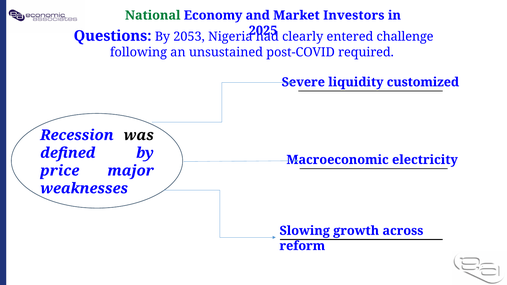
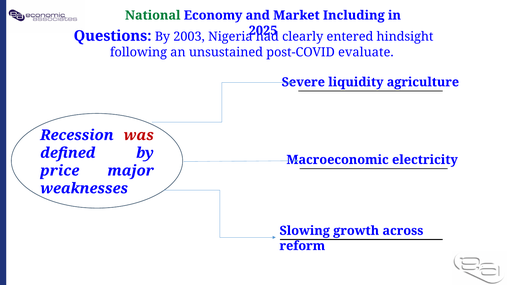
Investors: Investors -> Including
2053: 2053 -> 2003
challenge: challenge -> hindsight
required: required -> evaluate
customized: customized -> agriculture
was colour: black -> red
